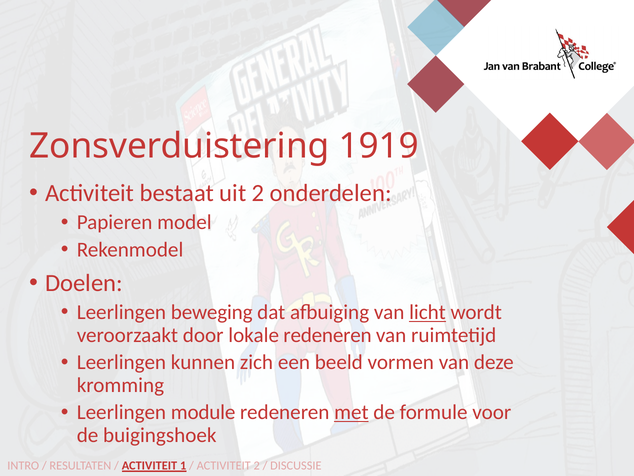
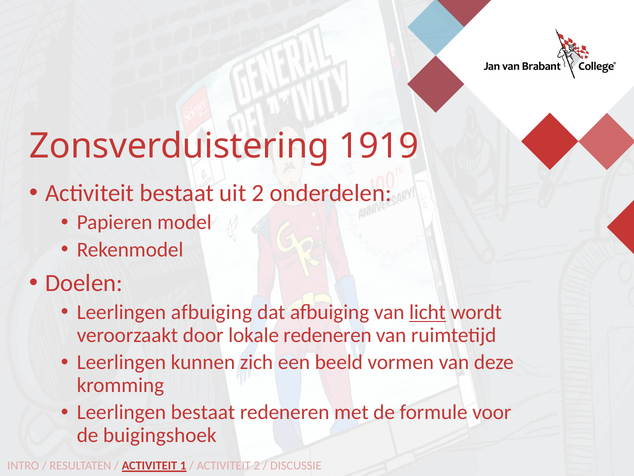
Leerlingen beweging: beweging -> afbuiging
Leerlingen module: module -> bestaat
met underline: present -> none
